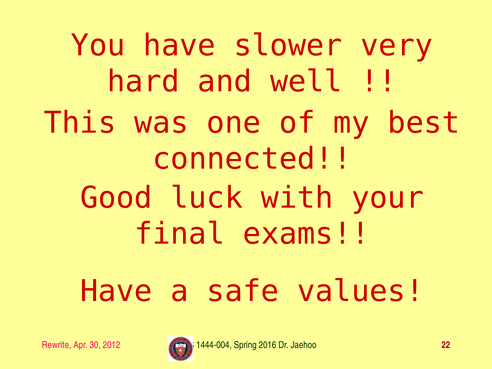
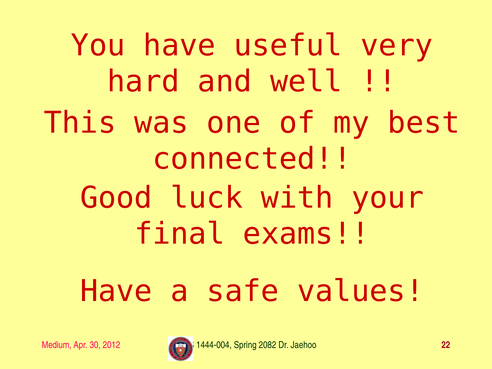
slower: slower -> useful
Rewrite: Rewrite -> Medium
2016: 2016 -> 2082
